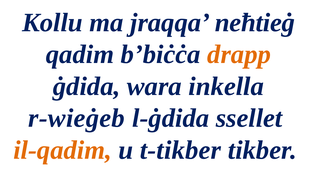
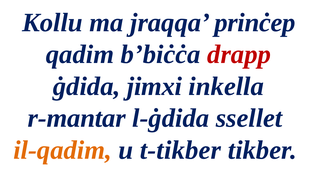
neħtieġ: neħtieġ -> prinċep
drapp colour: orange -> red
wara: wara -> jimxi
r-wieġeb: r-wieġeb -> r-mantar
